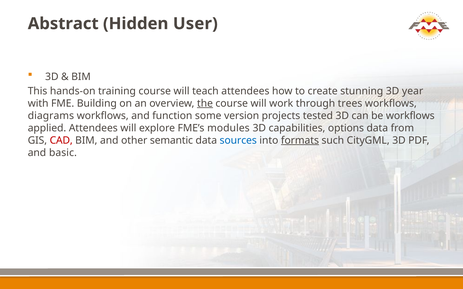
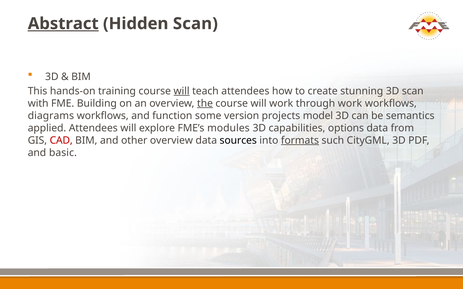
Abstract underline: none -> present
Hidden User: User -> Scan
will at (182, 91) underline: none -> present
3D year: year -> scan
through trees: trees -> work
tested: tested -> model
be workflows: workflows -> semantics
other semantic: semantic -> overview
sources colour: blue -> black
